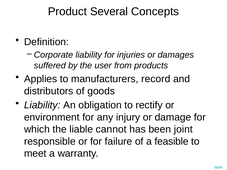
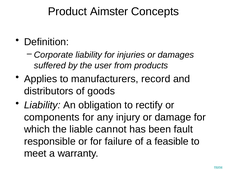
Several: Several -> Aimster
environment: environment -> components
joint: joint -> fault
